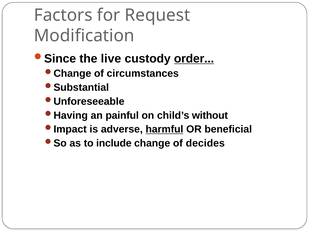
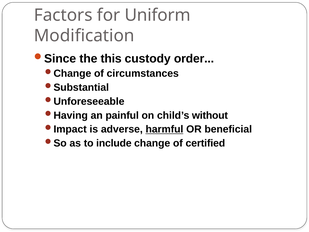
Request: Request -> Uniform
live: live -> this
order underline: present -> none
decides: decides -> certified
